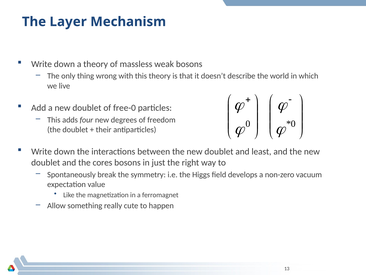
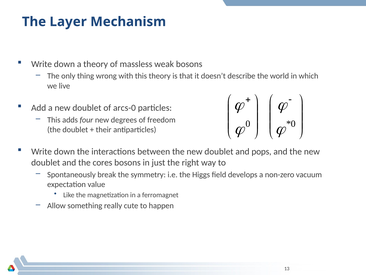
free-0: free-0 -> arcs-0
least: least -> pops
